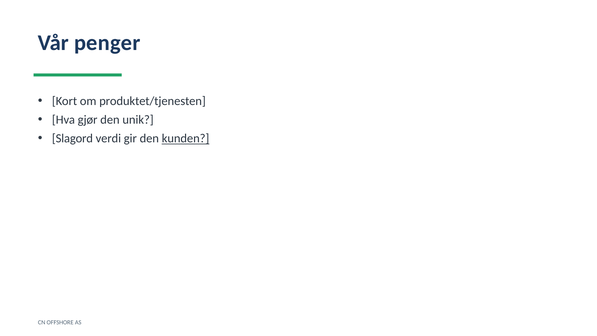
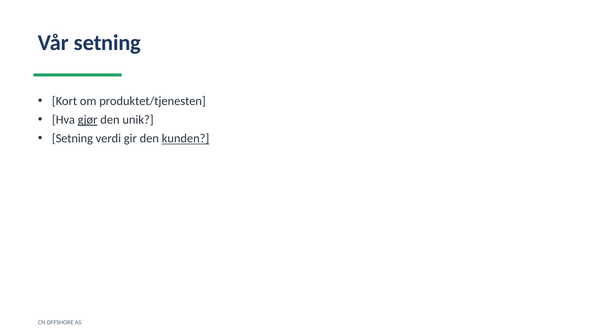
Vår penger: penger -> setning
gjør underline: none -> present
Slagord at (72, 138): Slagord -> Setning
